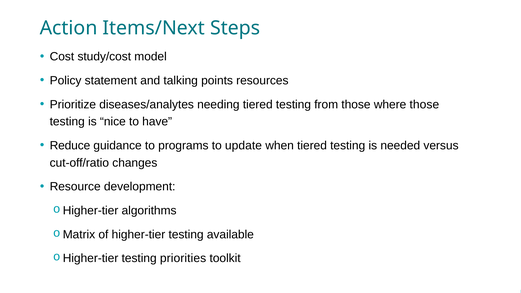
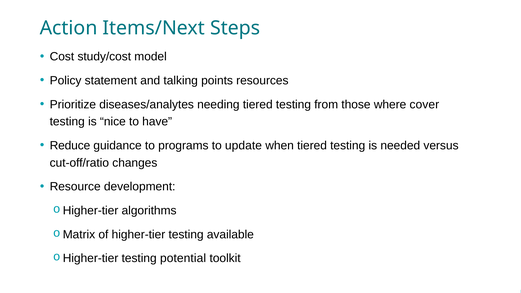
where those: those -> cover
priorities: priorities -> potential
